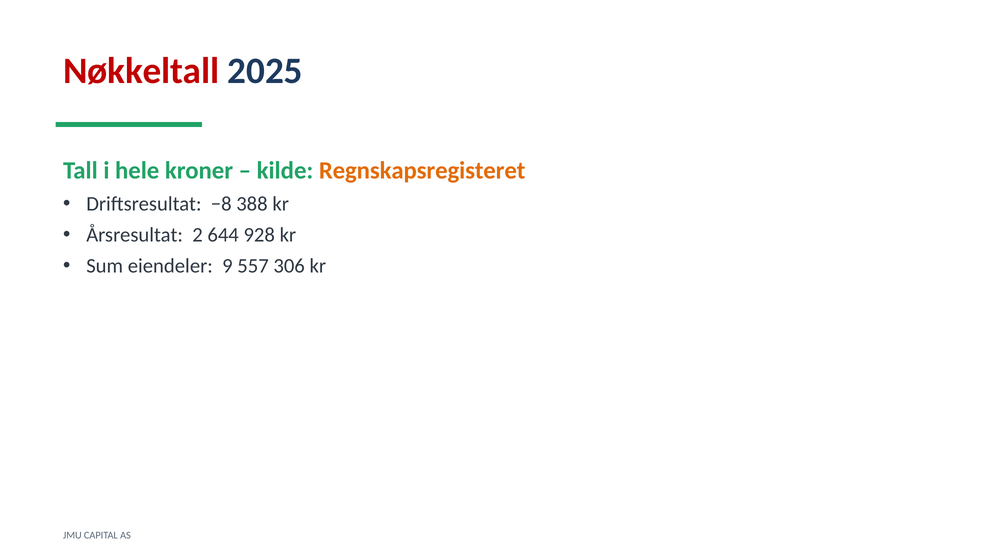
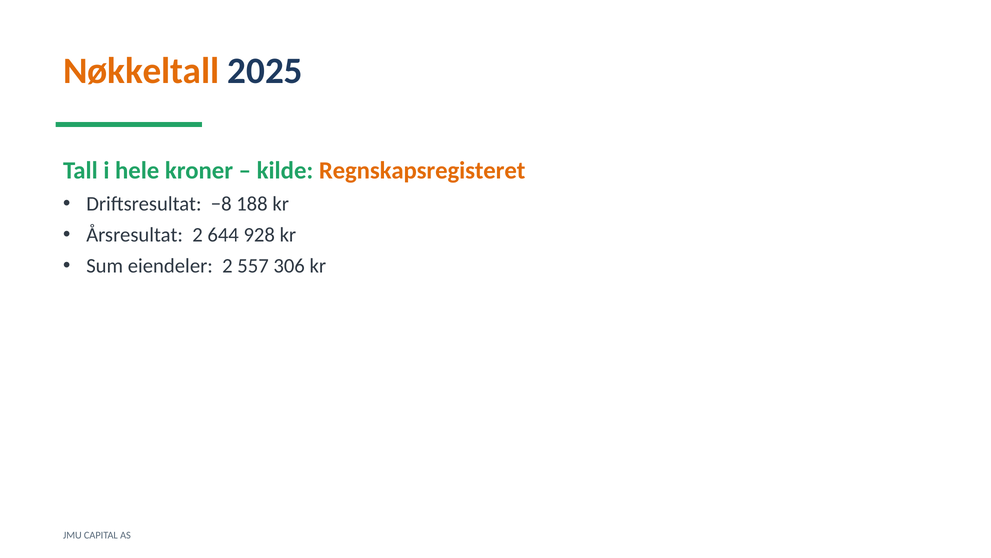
Nøkkeltall colour: red -> orange
388: 388 -> 188
eiendeler 9: 9 -> 2
